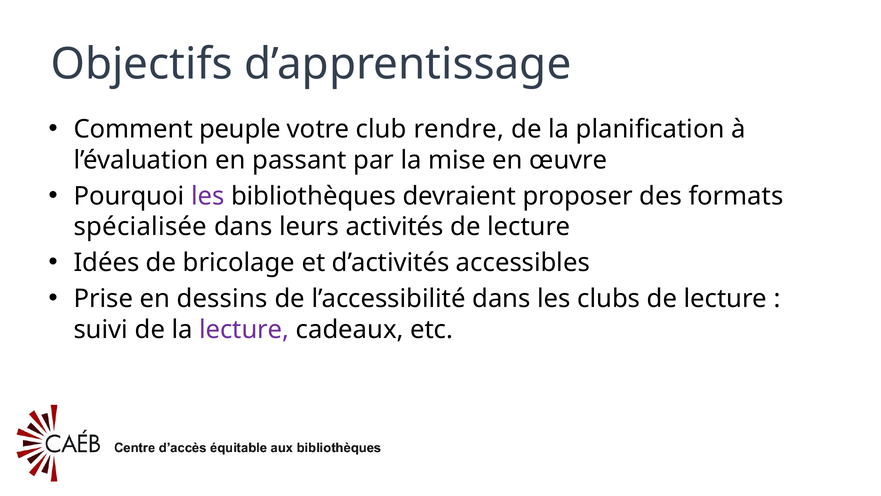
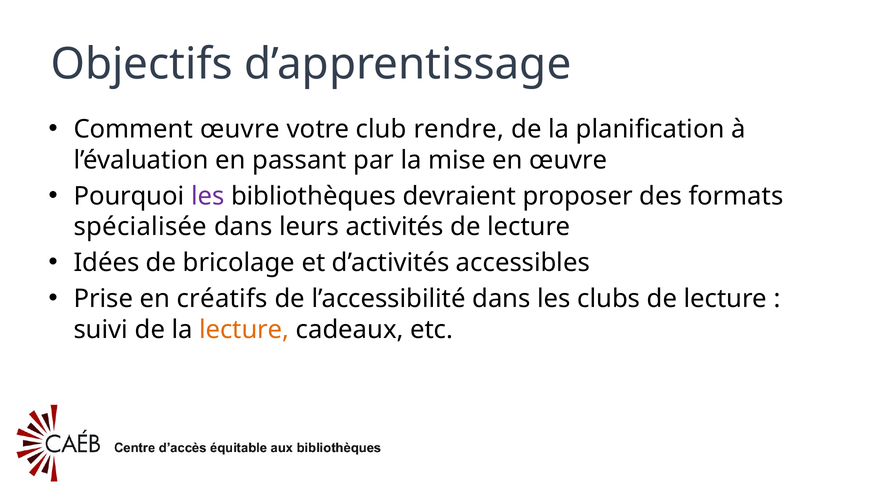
Comment peuple: peuple -> œuvre
dessins: dessins -> créatifs
lecture at (244, 329) colour: purple -> orange
